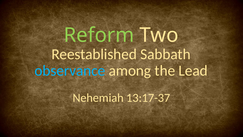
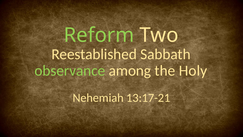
observance colour: light blue -> light green
Lead: Lead -> Holy
13:17-37: 13:17-37 -> 13:17-21
